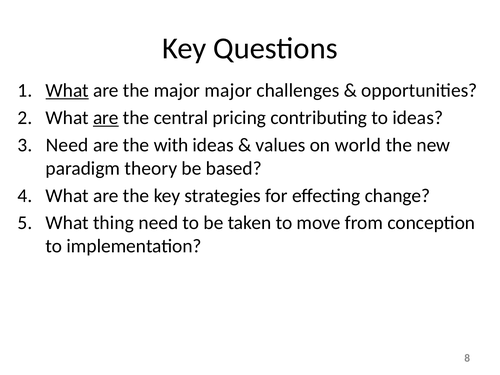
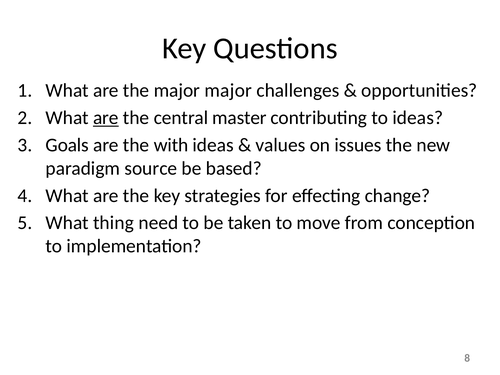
What at (67, 91) underline: present -> none
pricing: pricing -> master
Need at (67, 145): Need -> Goals
world: world -> issues
theory: theory -> source
